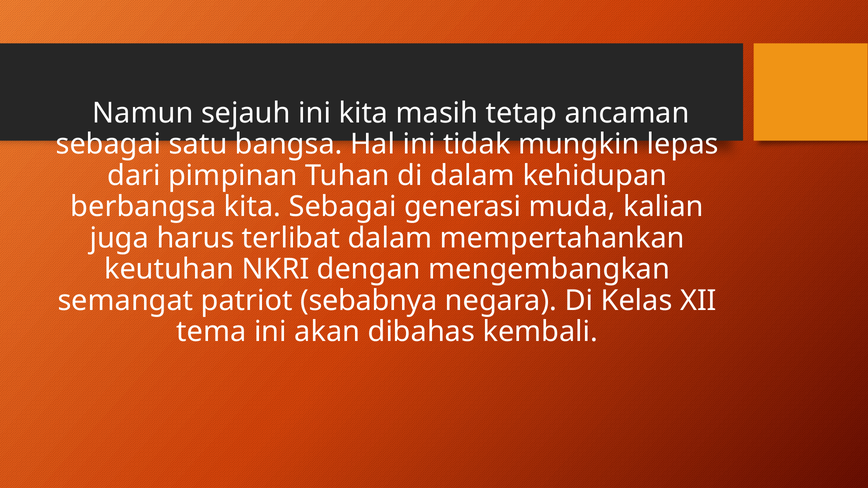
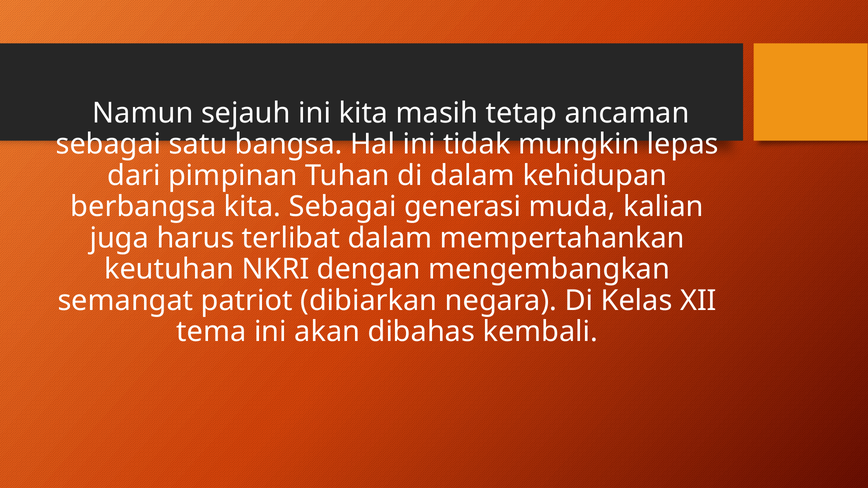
sebabnya: sebabnya -> dibiarkan
